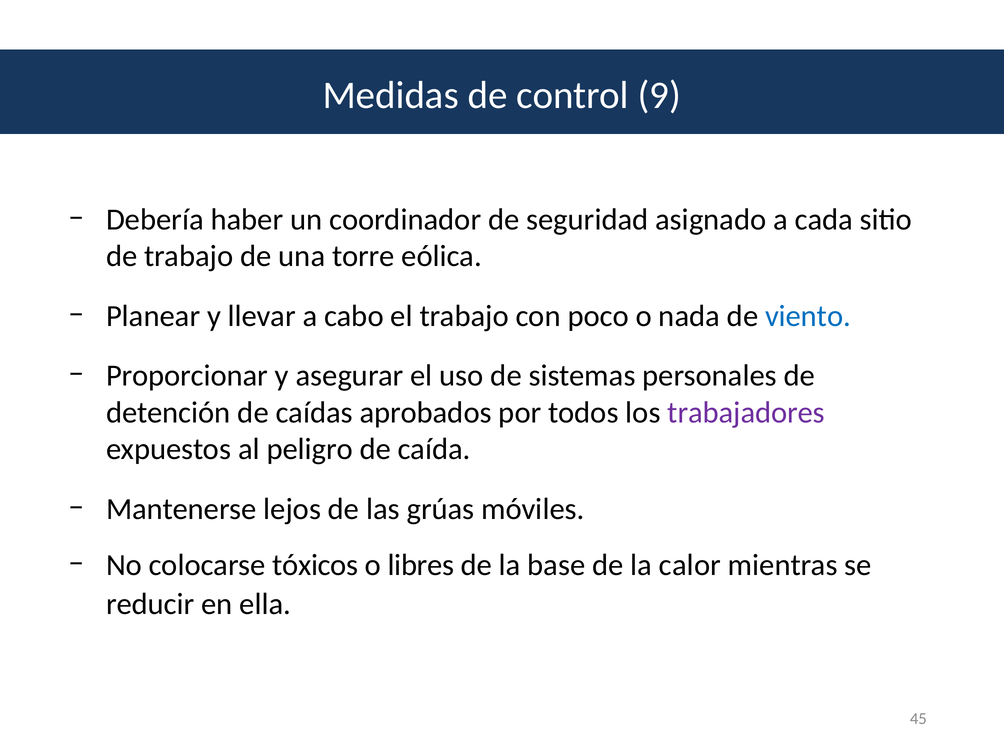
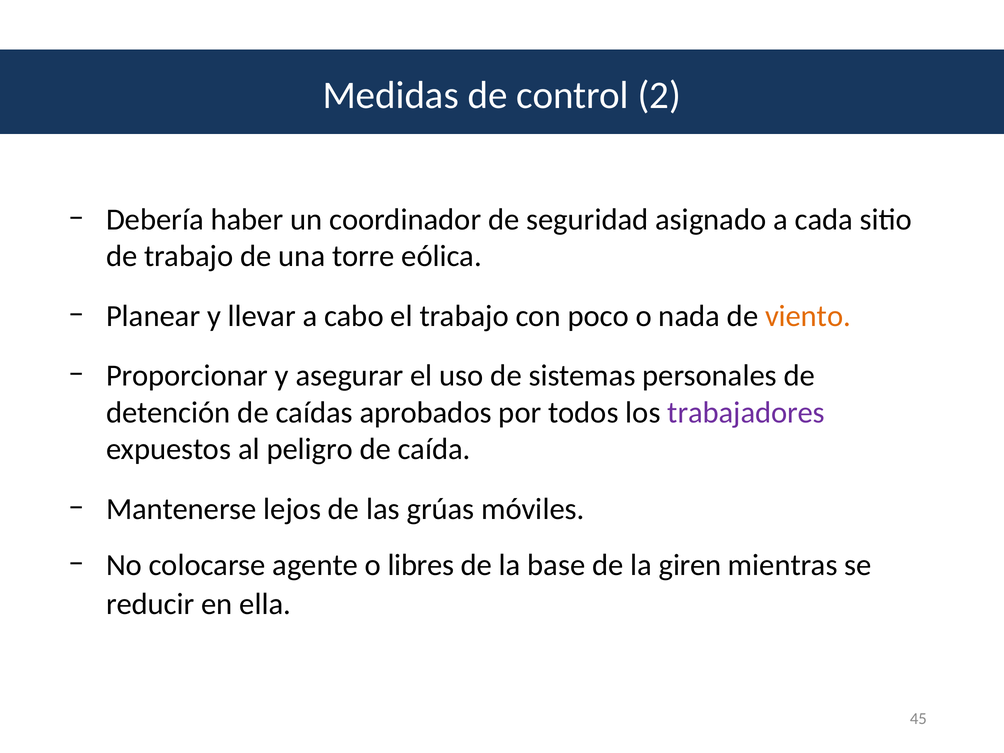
9: 9 -> 2
viento colour: blue -> orange
tóxicos: tóxicos -> agente
calor: calor -> giren
